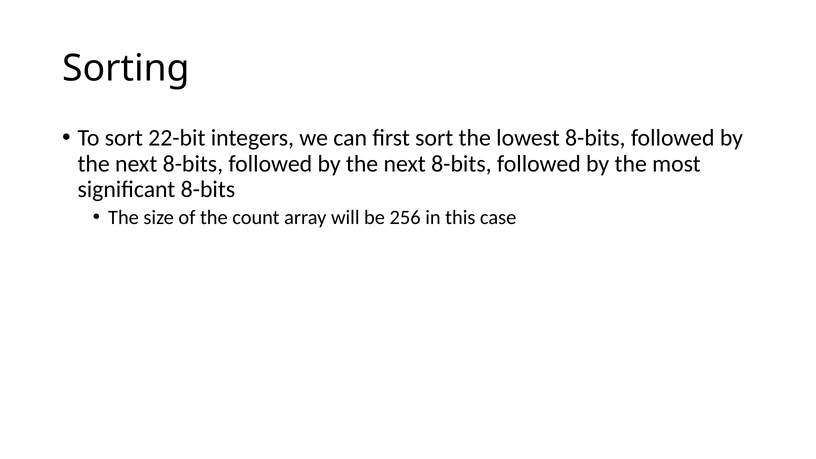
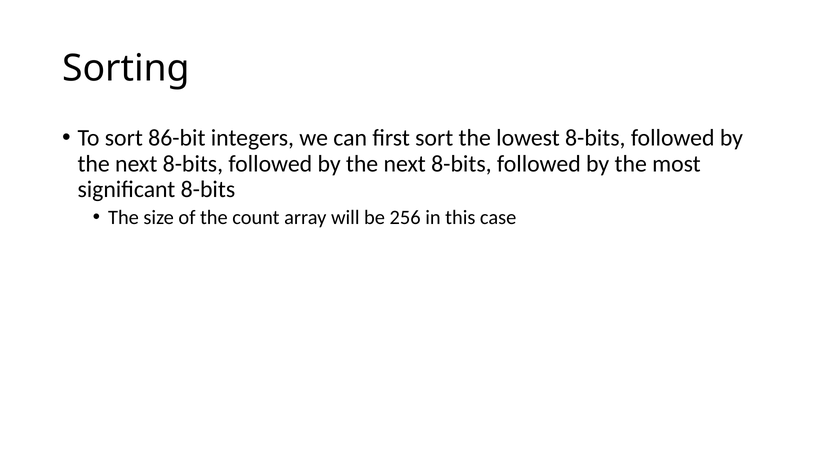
22-bit: 22-bit -> 86-bit
